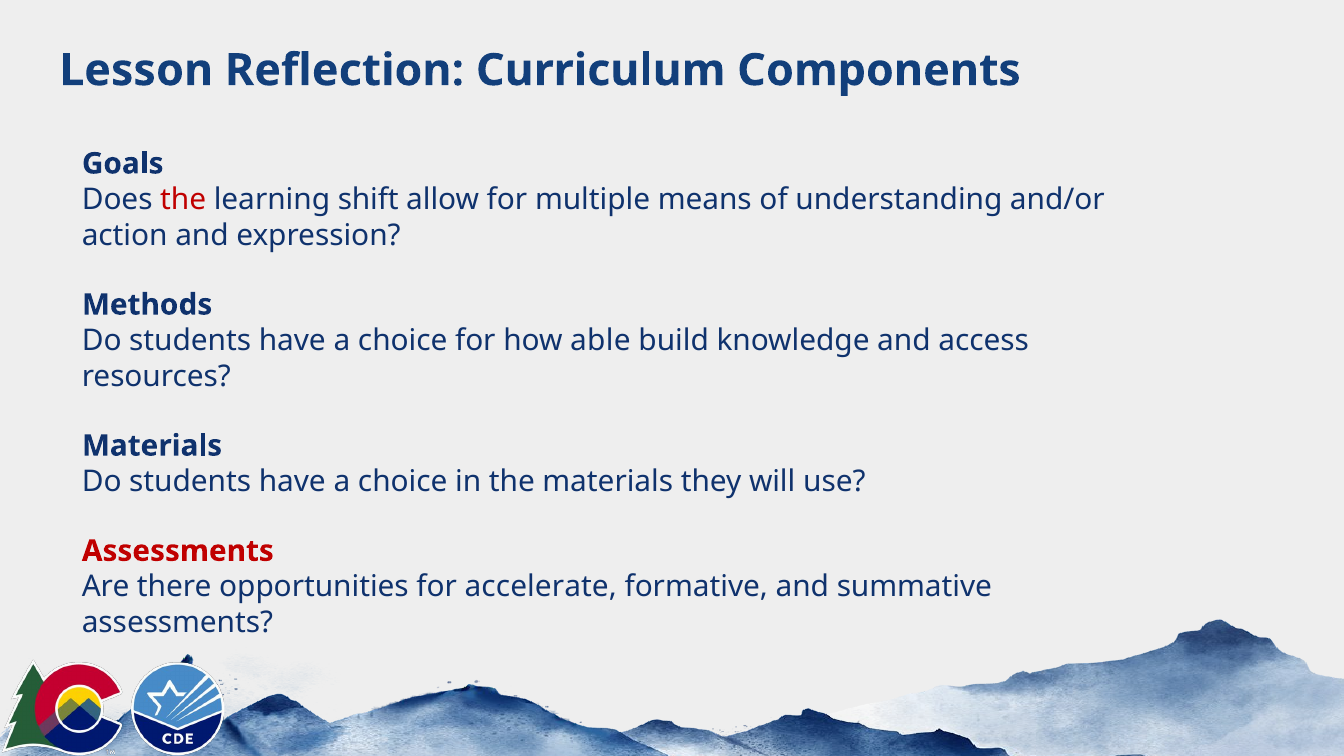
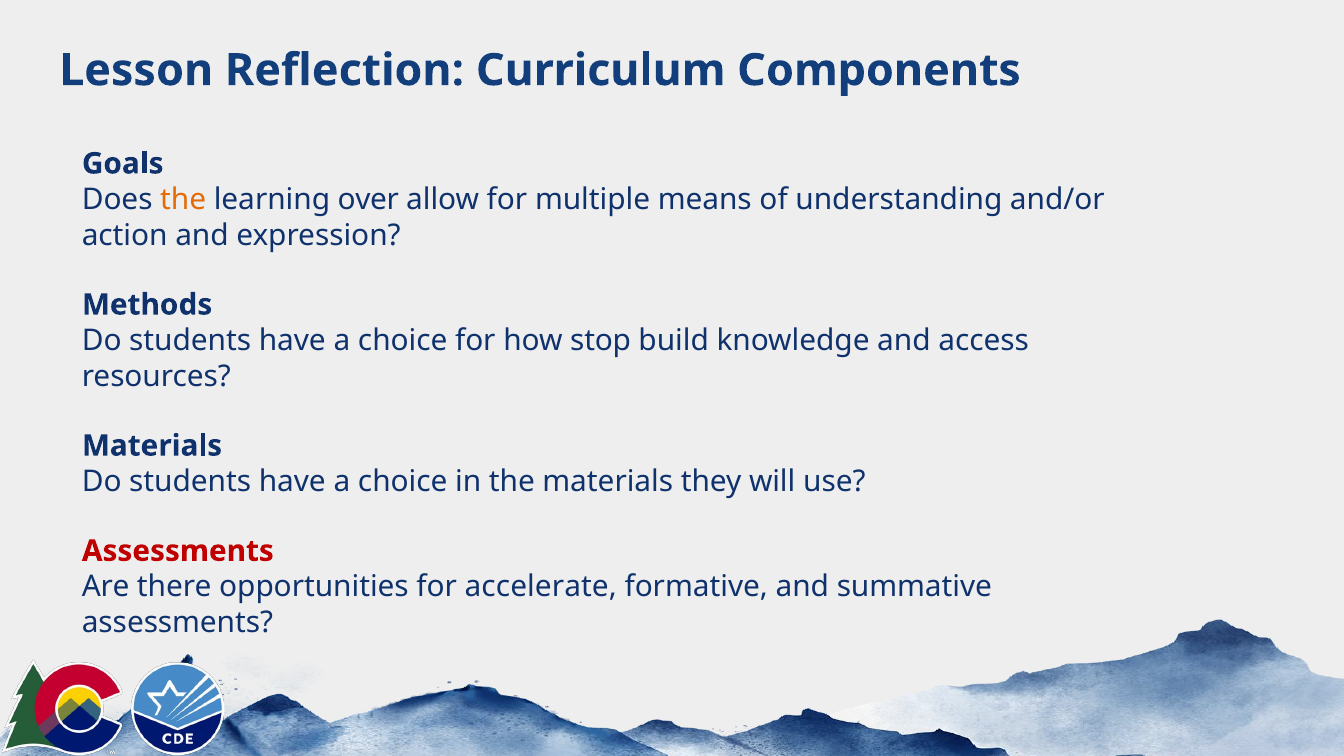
the at (183, 199) colour: red -> orange
shift: shift -> over
able: able -> stop
